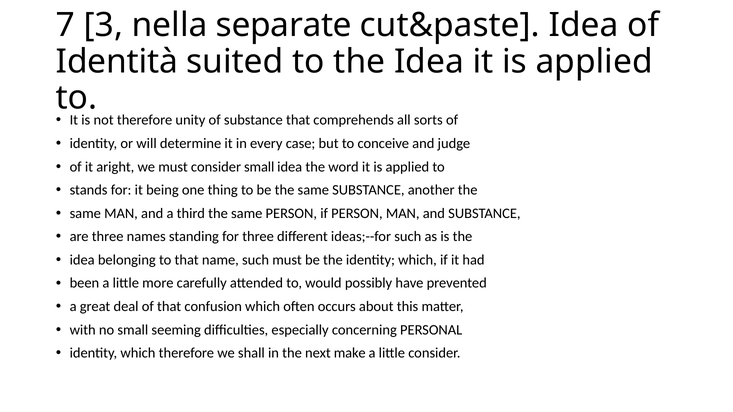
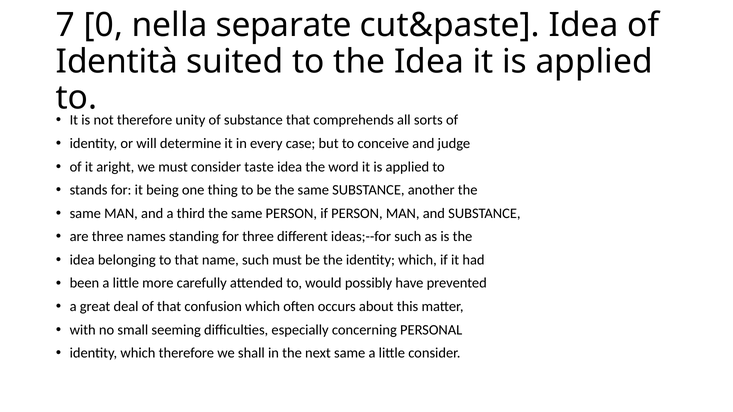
3: 3 -> 0
consider small: small -> taste
next make: make -> same
